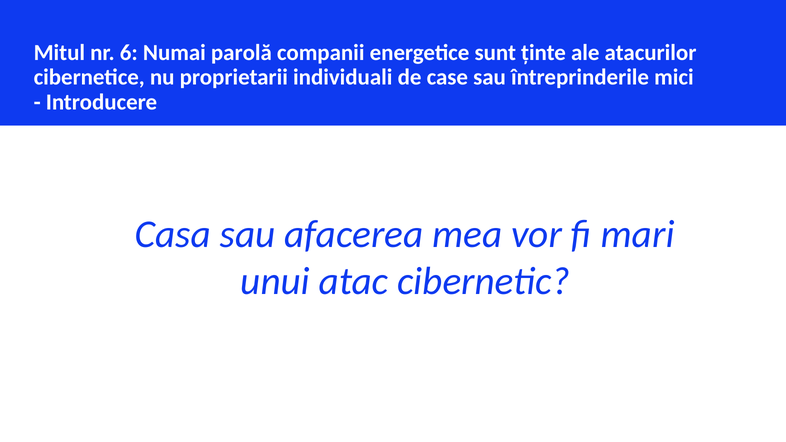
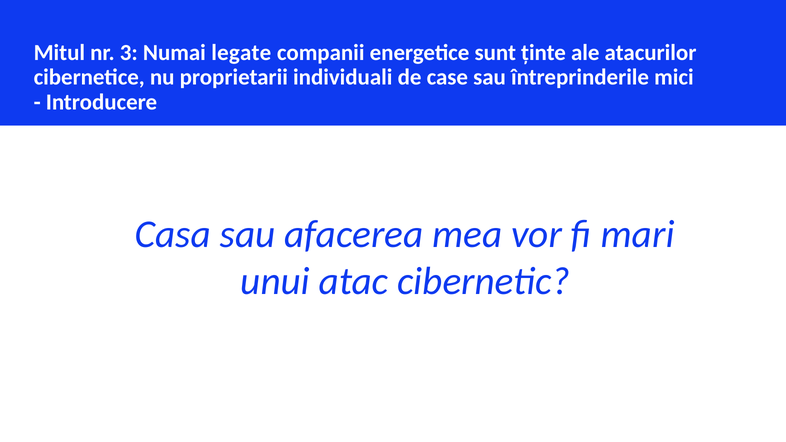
6: 6 -> 3
parolă: parolă -> legate
